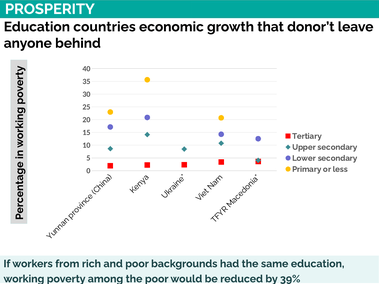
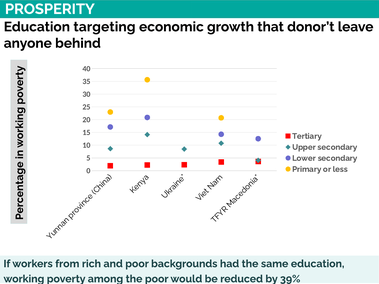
countries: countries -> targeting
